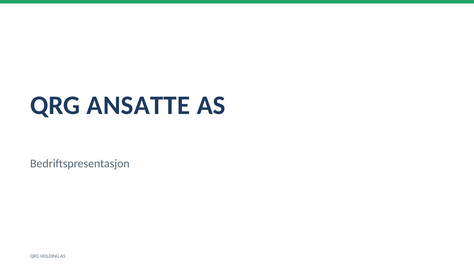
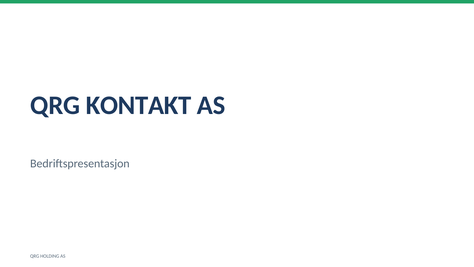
ANSATTE: ANSATTE -> KONTAKT
